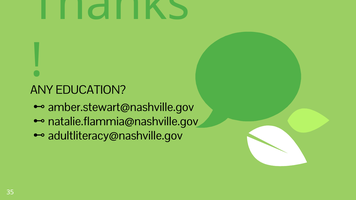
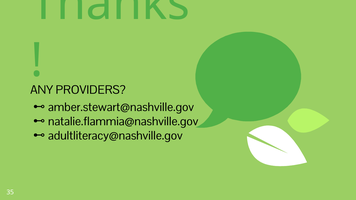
EDUCATION: EDUCATION -> PROVIDERS
